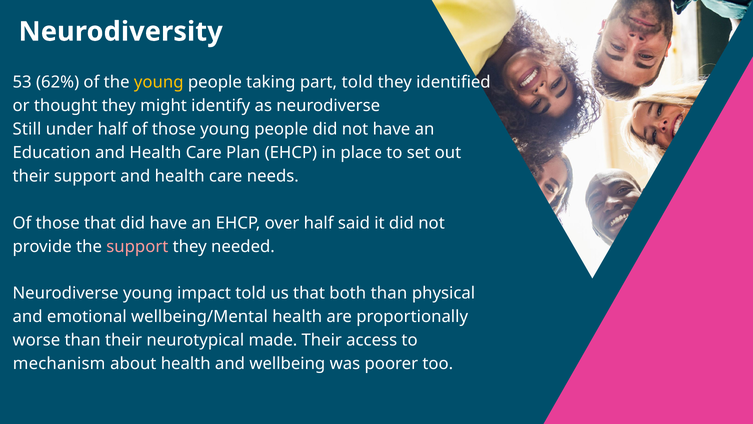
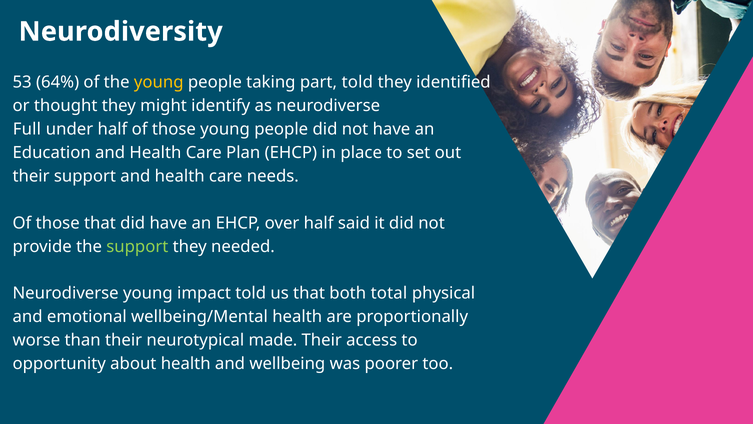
62%: 62% -> 64%
Still: Still -> Full
support at (137, 246) colour: pink -> light green
both than: than -> total
mechanism: mechanism -> opportunity
